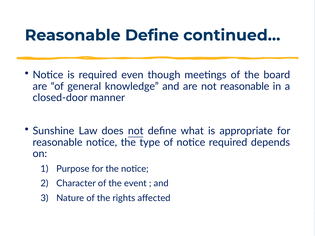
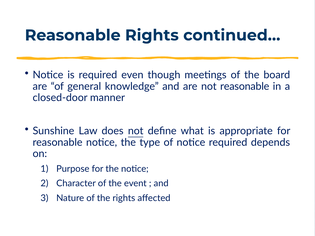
Reasonable Define: Define -> Rights
